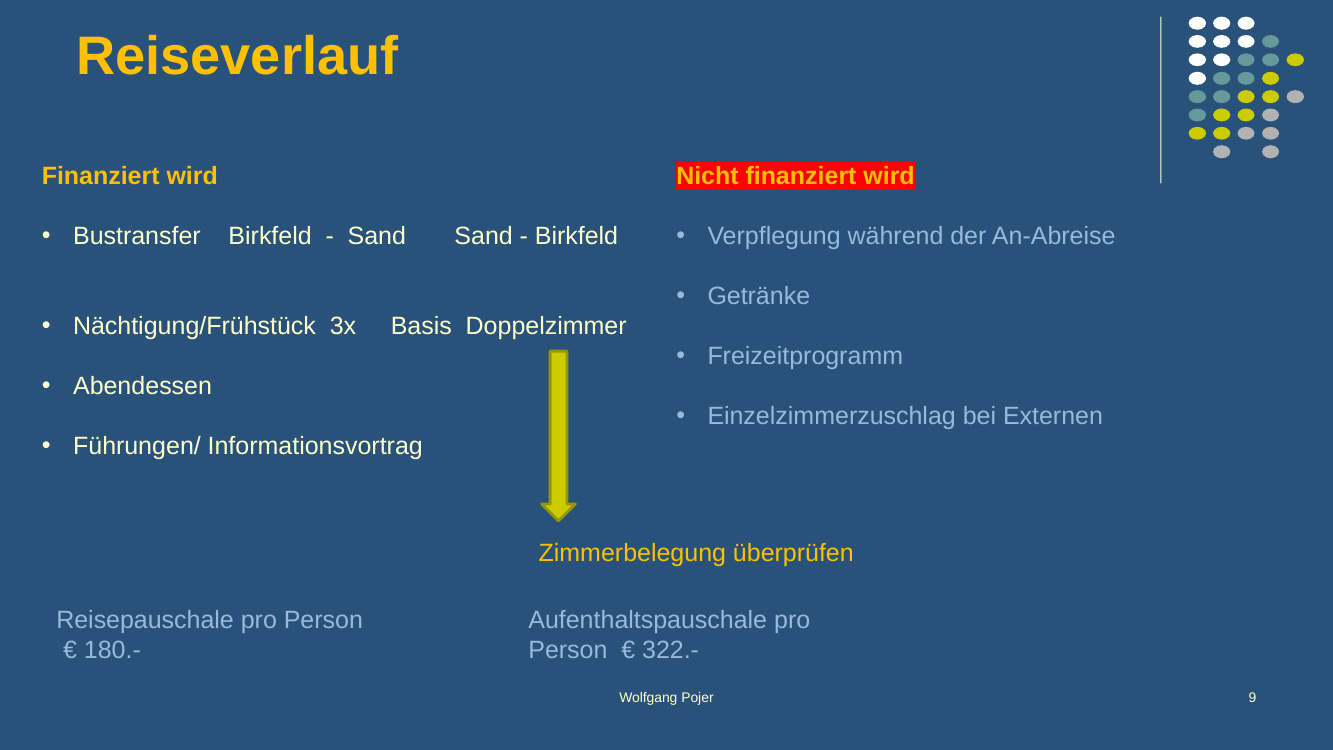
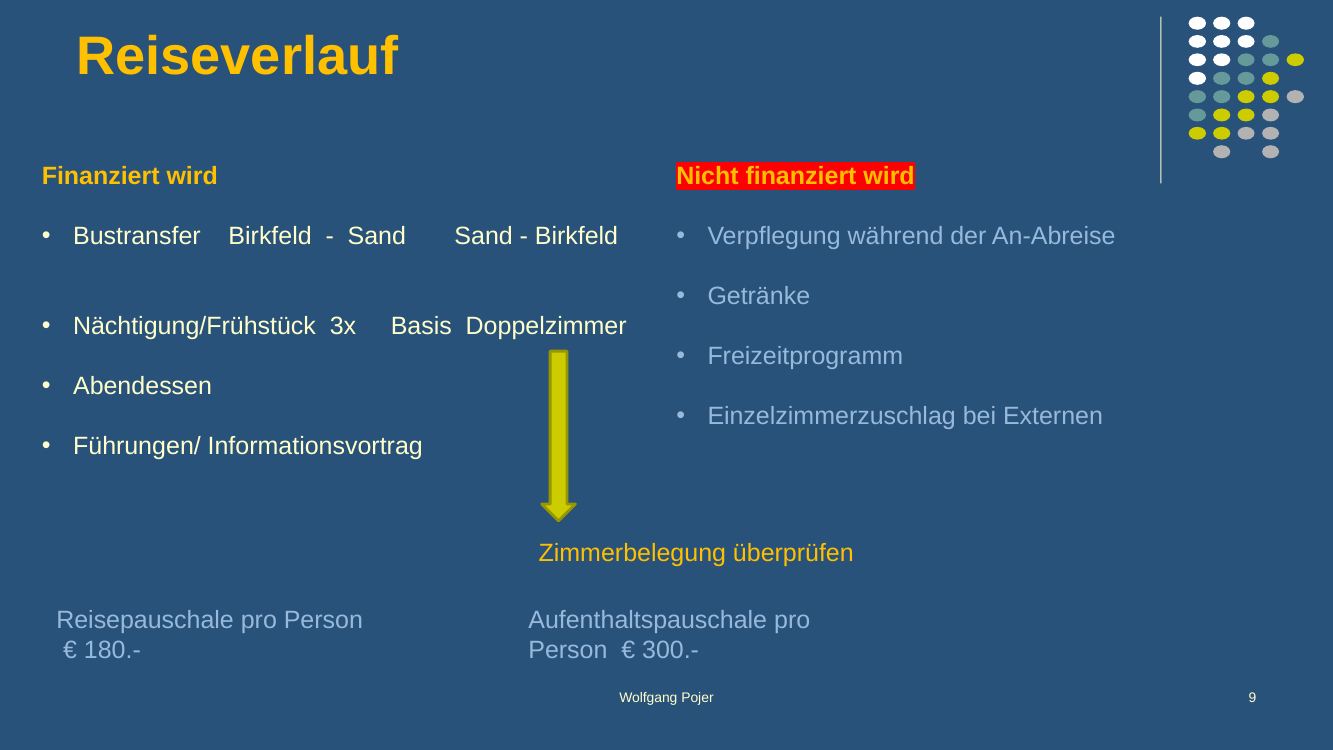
322.-: 322.- -> 300.-
